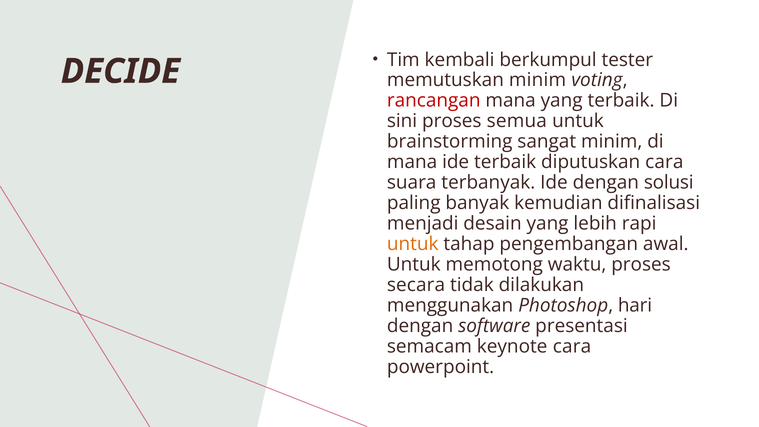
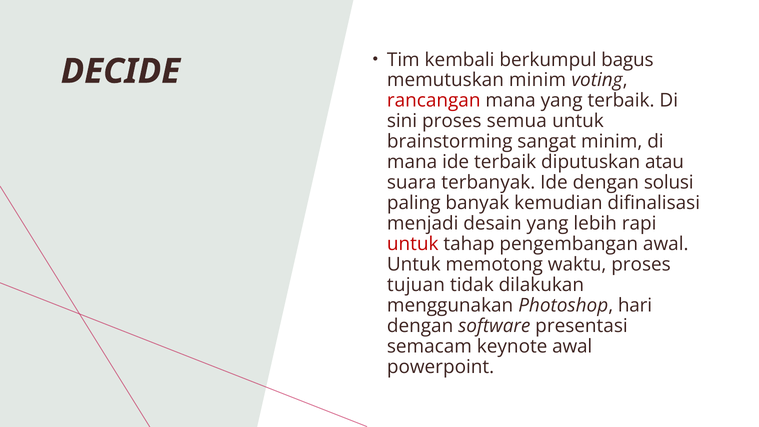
tester: tester -> bagus
diputuskan cara: cara -> atau
untuk at (413, 244) colour: orange -> red
secara: secara -> tujuan
keynote cara: cara -> awal
